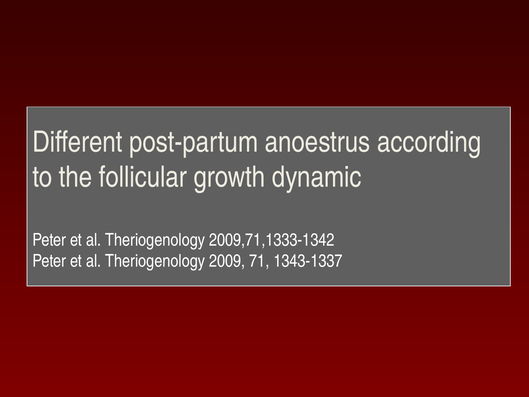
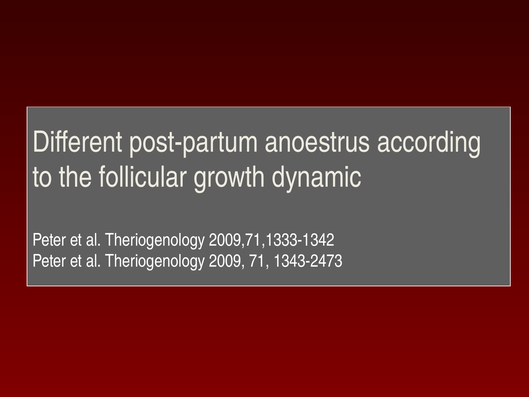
1343-1337: 1343-1337 -> 1343-2473
